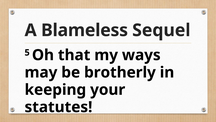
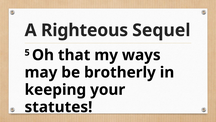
Blameless: Blameless -> Righteous
